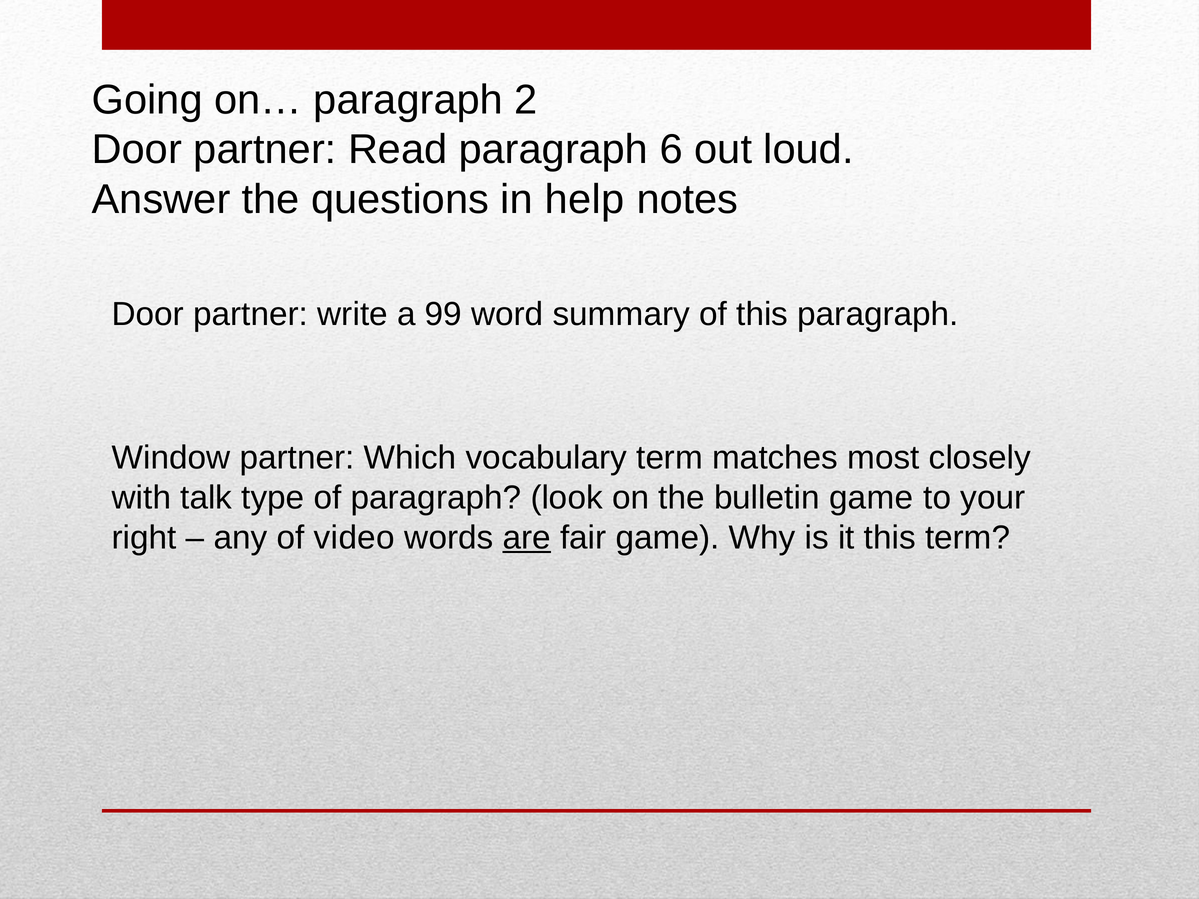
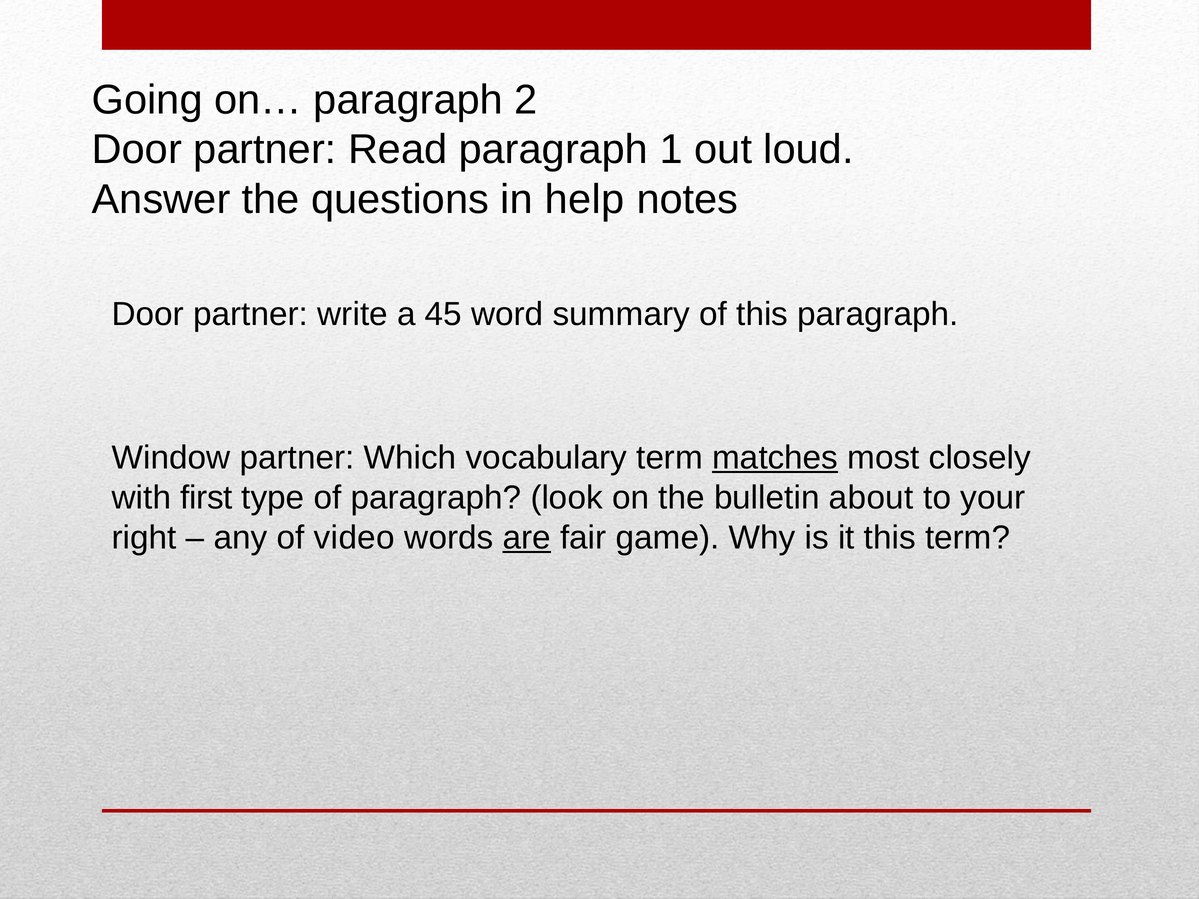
6: 6 -> 1
99: 99 -> 45
matches underline: none -> present
talk: talk -> first
bulletin game: game -> about
